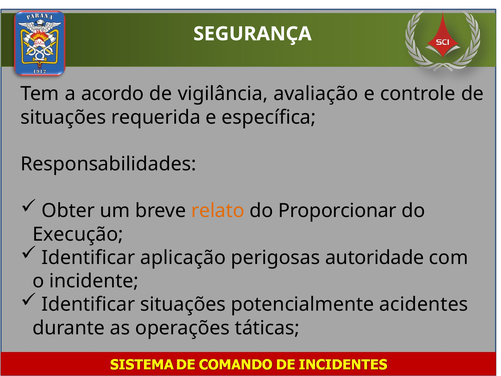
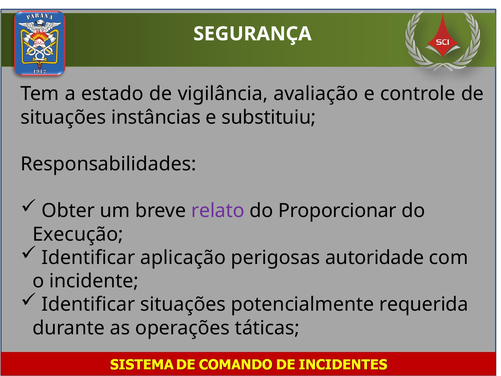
acordo: acordo -> estado
requerida: requerida -> instâncias
específica: específica -> substituiu
relato colour: orange -> purple
acidentes: acidentes -> requerida
